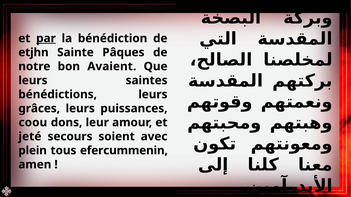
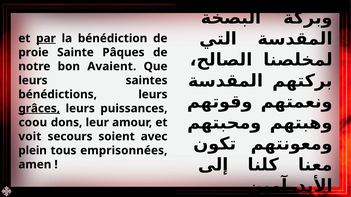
etjhn: etjhn -> proie
grâces underline: none -> present
jeté: jeté -> voit
efercummenin: efercummenin -> emprisonnées
